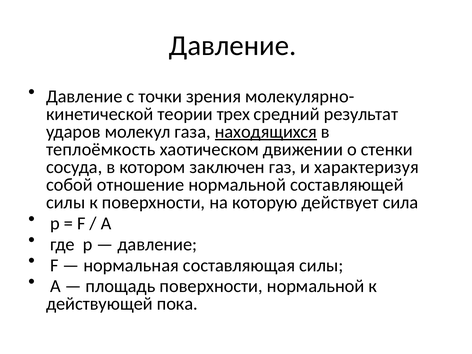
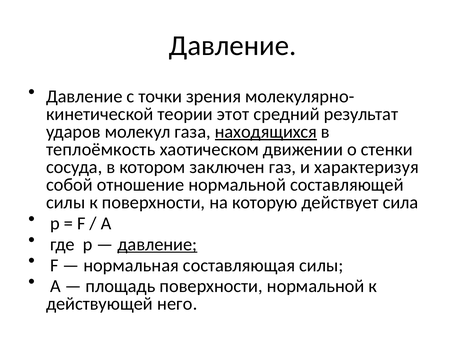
трех: трех -> этот
давление at (157, 244) underline: none -> present
пока: пока -> него
